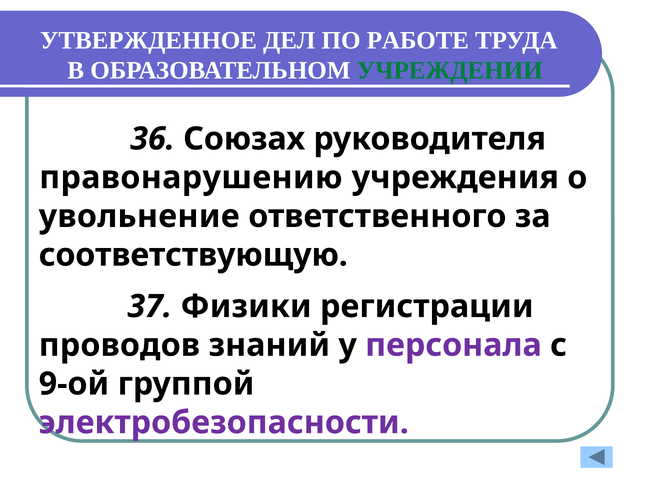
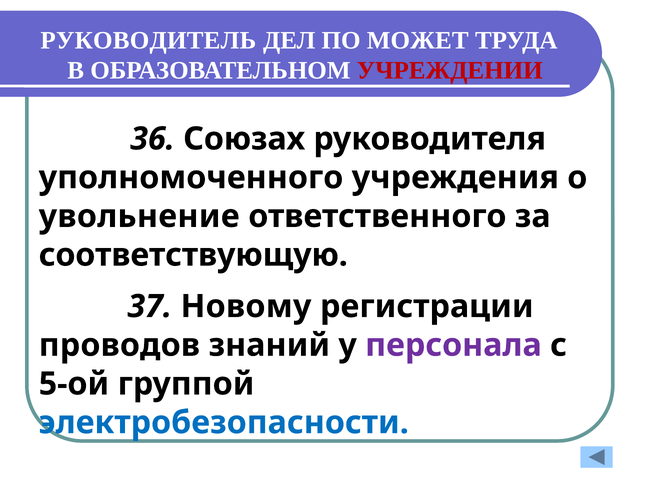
УТВЕРЖДЕННОЕ: УТВЕРЖДЕННОЕ -> РУКОВОДИТЕЛЬ
РАБОТЕ: РАБОТЕ -> МОЖЕТ
УЧРЕЖДЕНИИ colour: green -> red
правонарушению: правонарушению -> уполномоченного
Физики: Физики -> Новому
9-ой: 9-ой -> 5-ой
электробезопасности colour: purple -> blue
